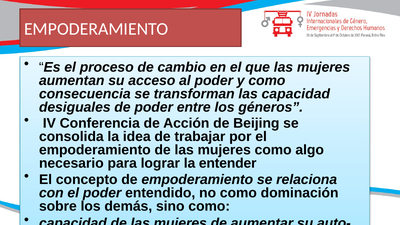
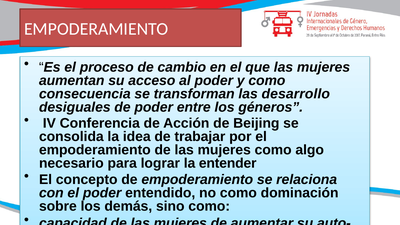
las capacidad: capacidad -> desarrollo
